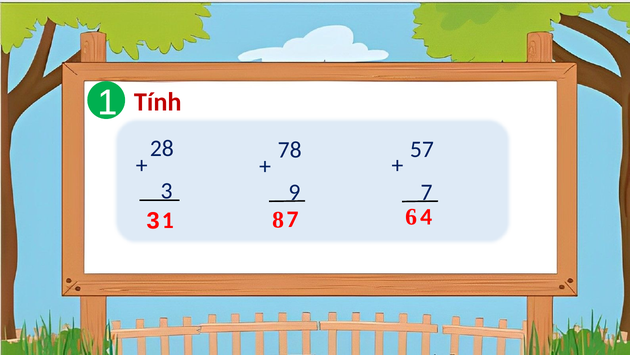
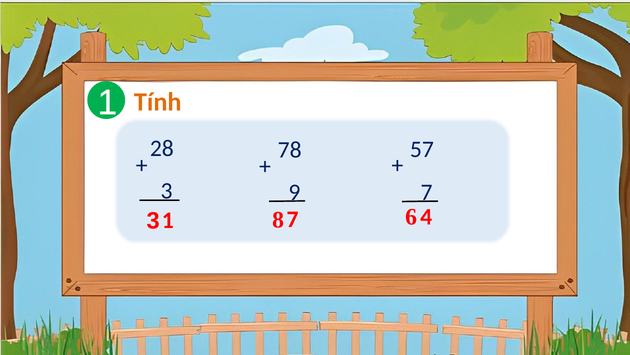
Tính colour: red -> orange
